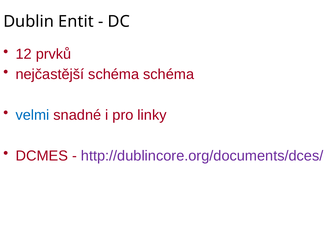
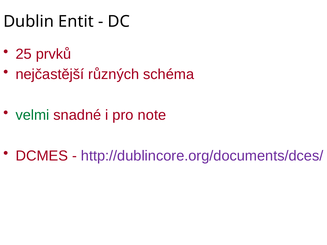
12: 12 -> 25
nejčastější schéma: schéma -> různých
velmi colour: blue -> green
linky: linky -> note
